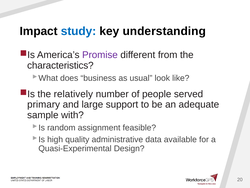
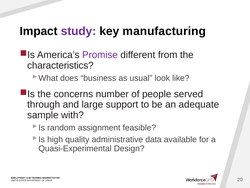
study colour: blue -> purple
understanding: understanding -> manufacturing
relatively: relatively -> concerns
primary: primary -> through
